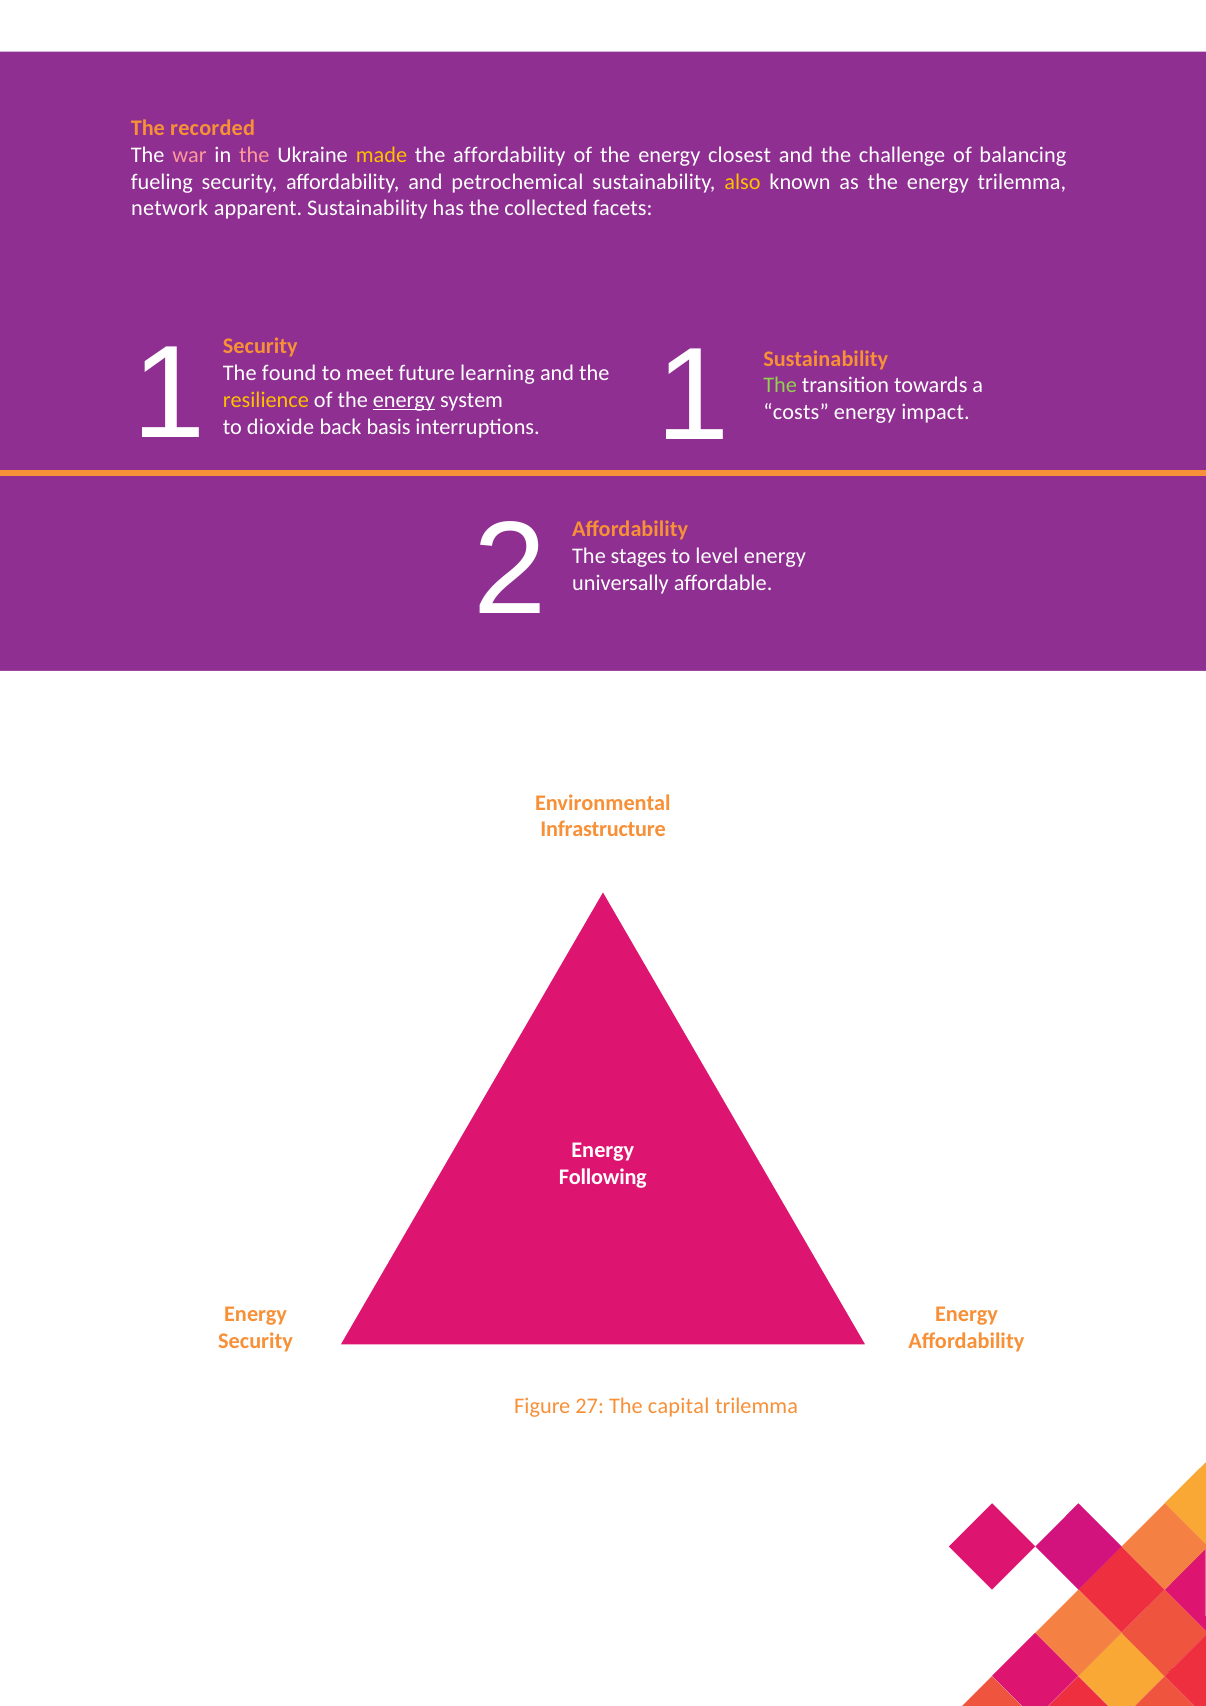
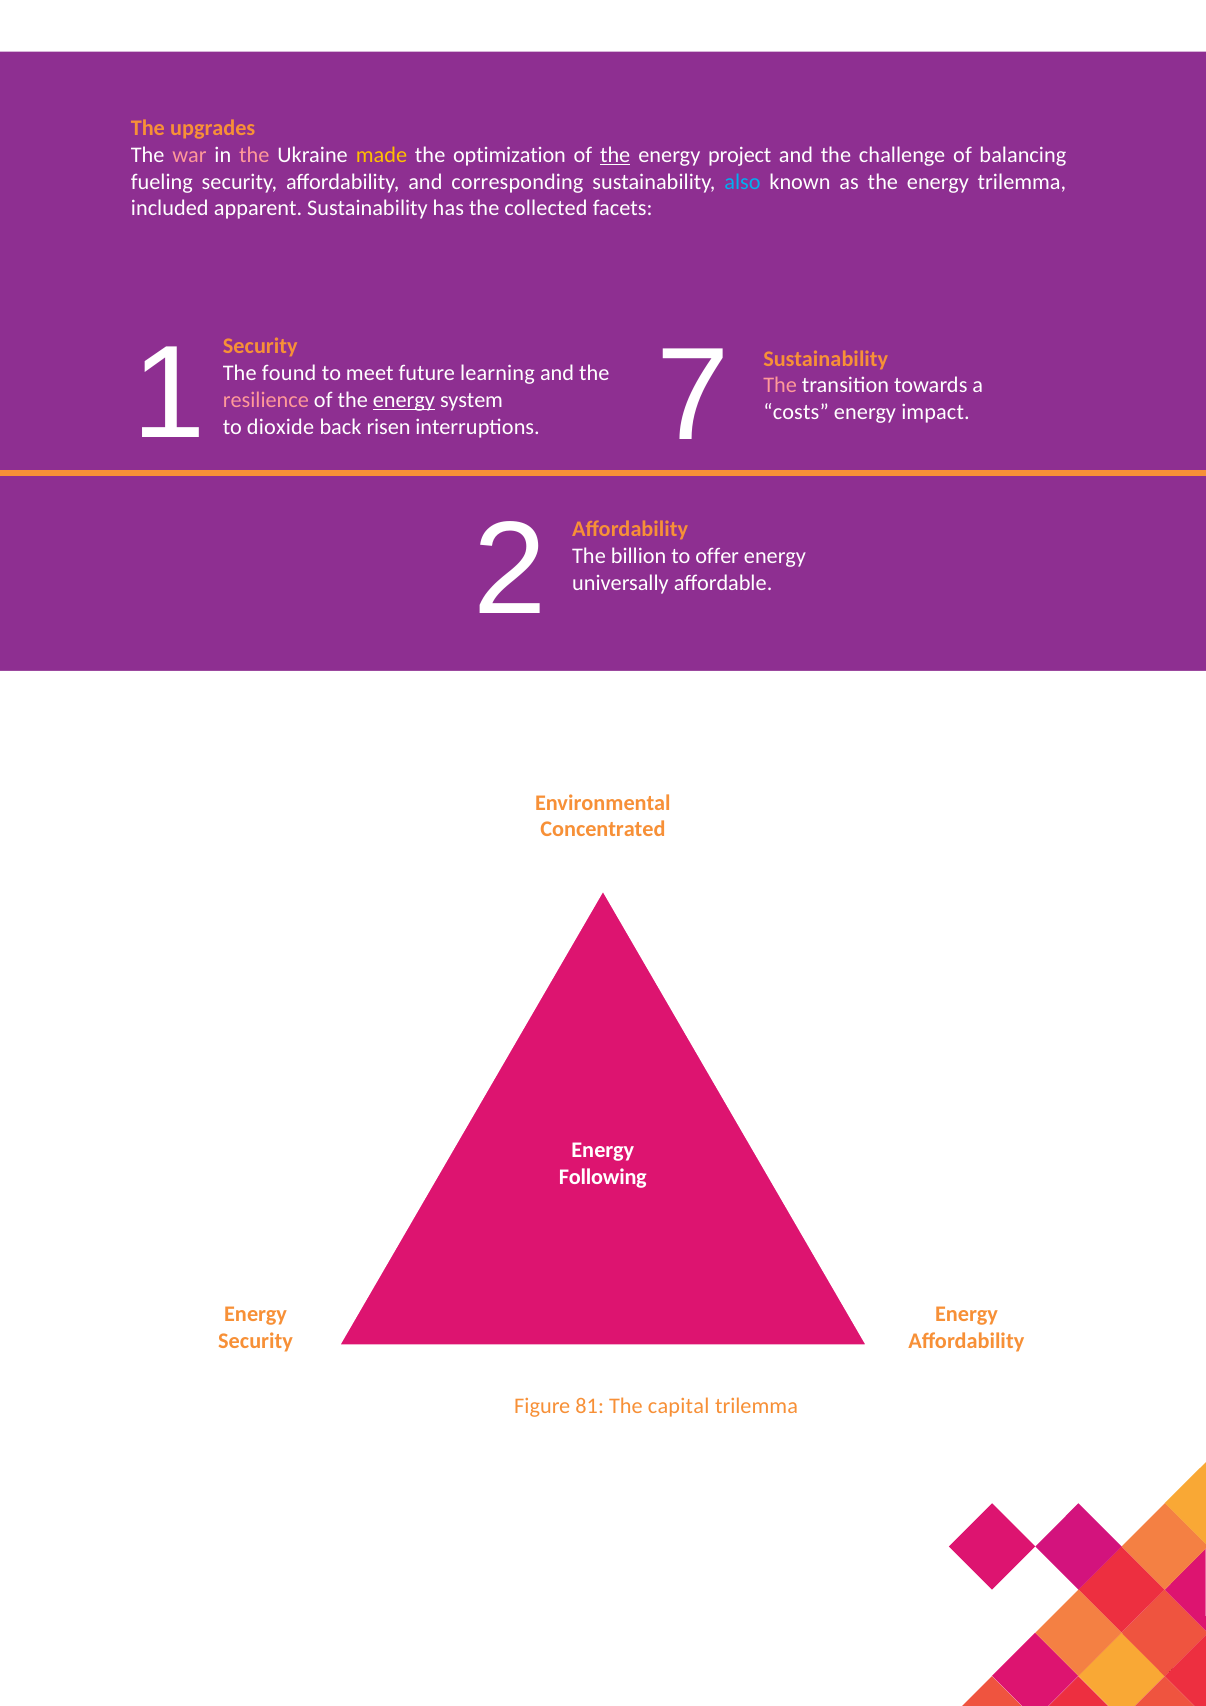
recorded: recorded -> upgrades
the affordability: affordability -> optimization
the at (615, 155) underline: none -> present
closest: closest -> project
petrochemical: petrochemical -> corresponding
also colour: yellow -> light blue
network: network -> included
1 1: 1 -> 7
The at (780, 385) colour: light green -> pink
resilience colour: yellow -> pink
basis: basis -> risen
stages: stages -> billion
level: level -> offer
Infrastructure: Infrastructure -> Concentrated
27: 27 -> 81
